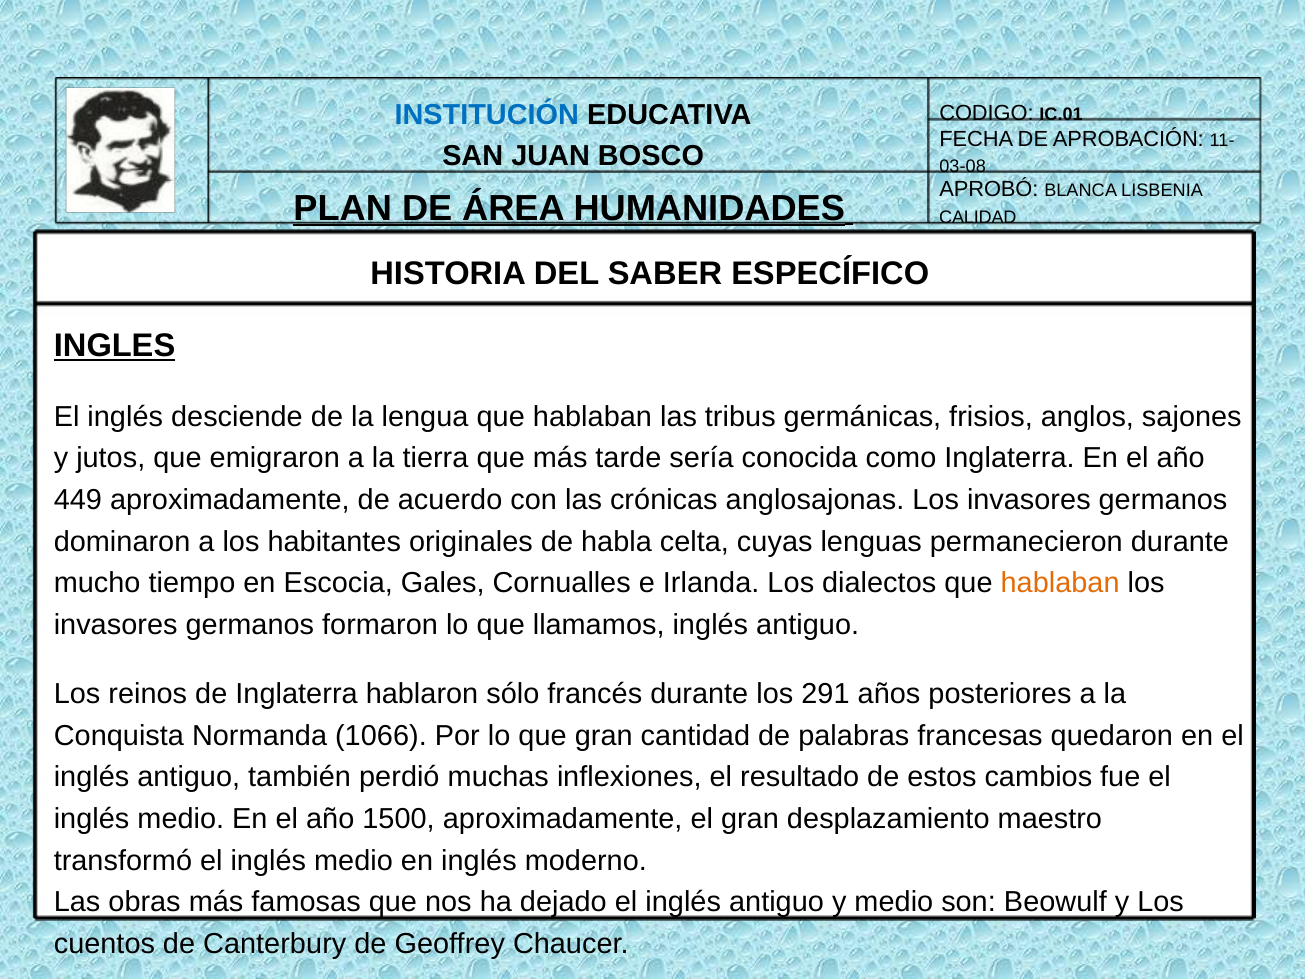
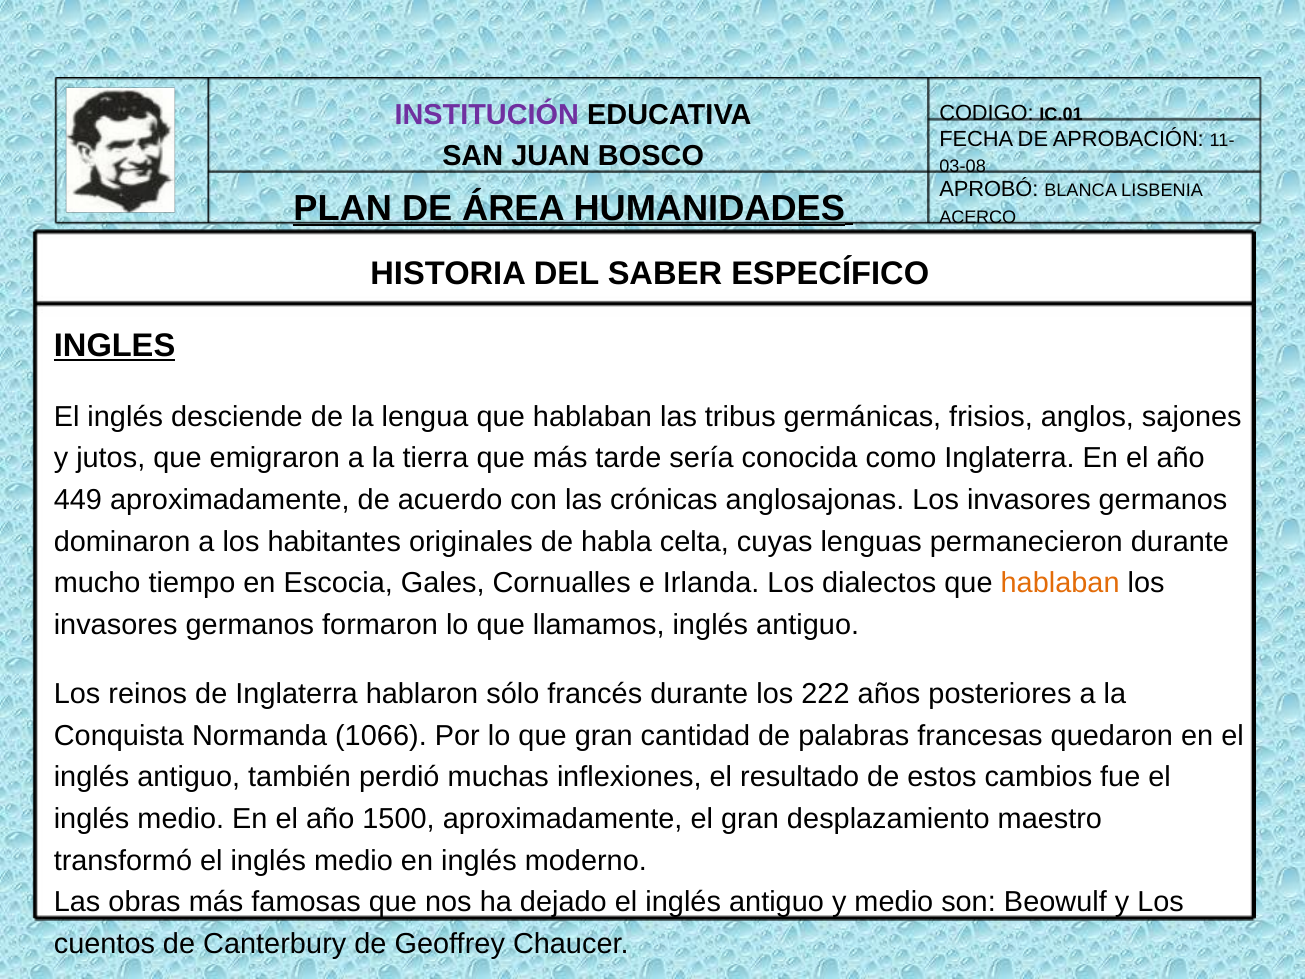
INSTITUCIÓN colour: blue -> purple
CALIDAD: CALIDAD -> ACERCO
291: 291 -> 222
